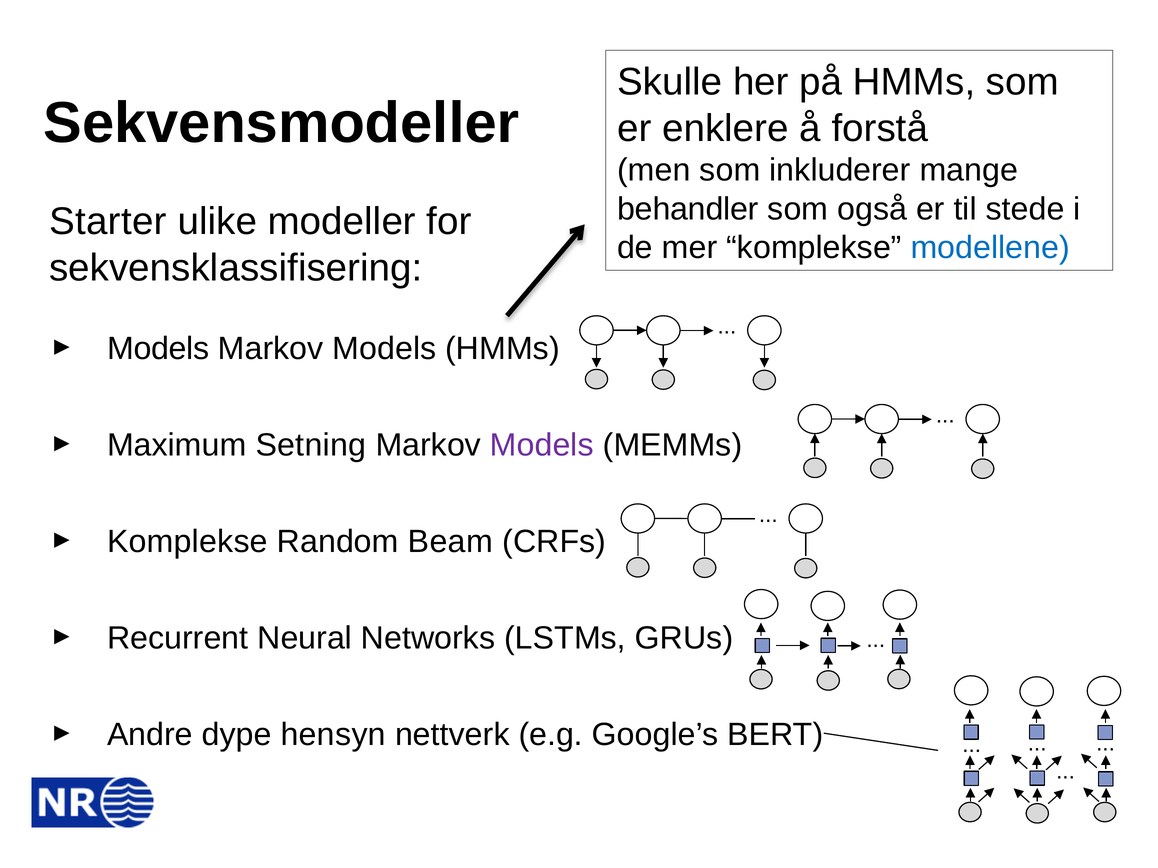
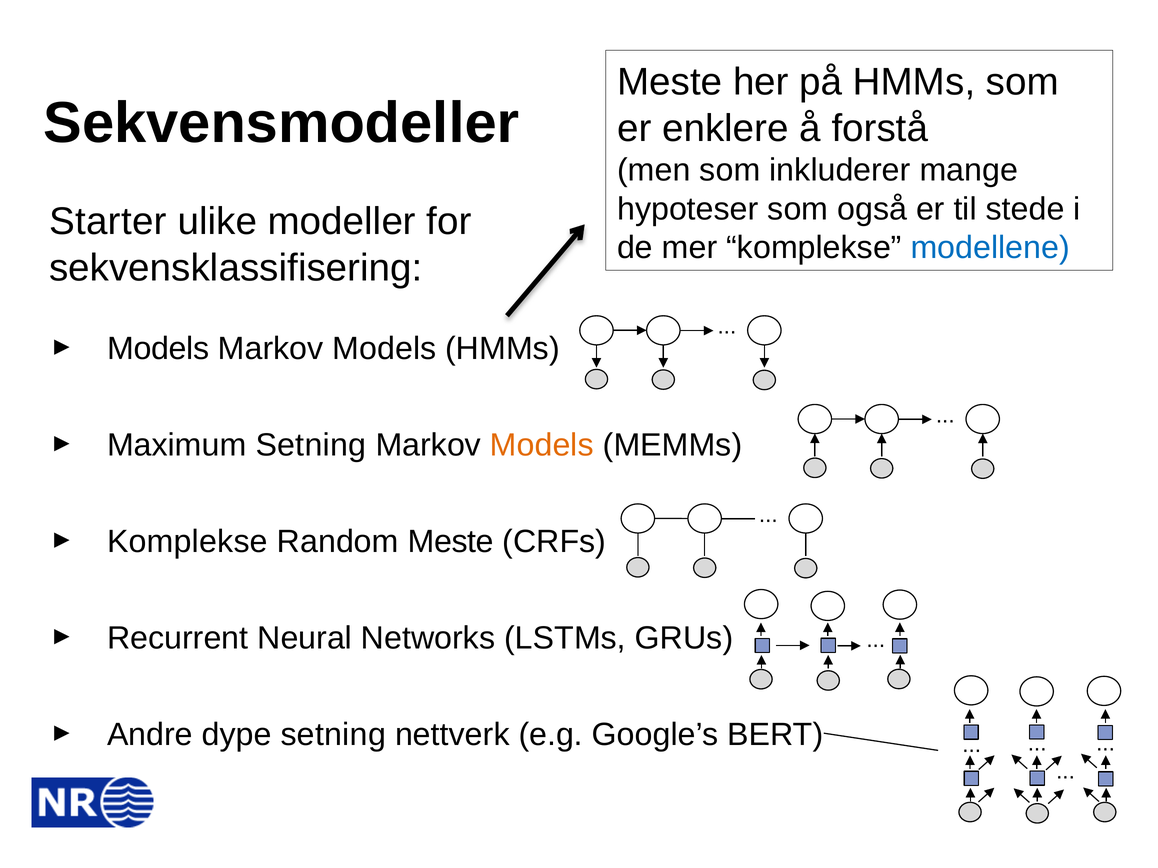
Skulle at (670, 82): Skulle -> Meste
behandler: behandler -> hypoteser
Models at (542, 445) colour: purple -> orange
Random Beam: Beam -> Meste
dype hensyn: hensyn -> setning
